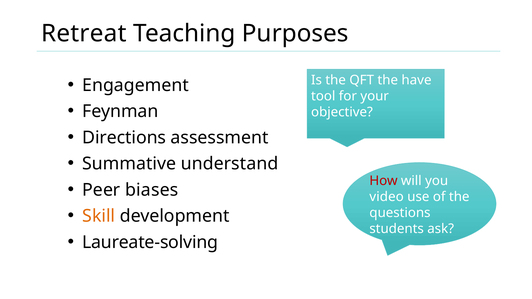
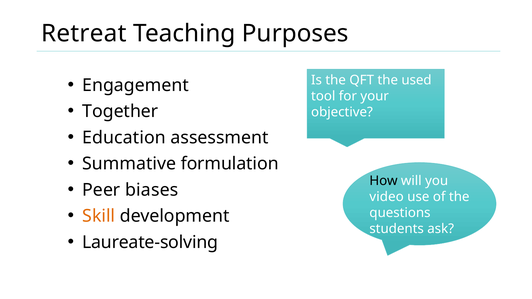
have: have -> used
Feynman: Feynman -> Together
Directions: Directions -> Education
understand: understand -> formulation
How colour: red -> black
